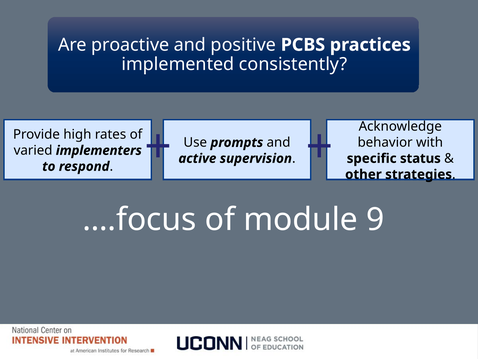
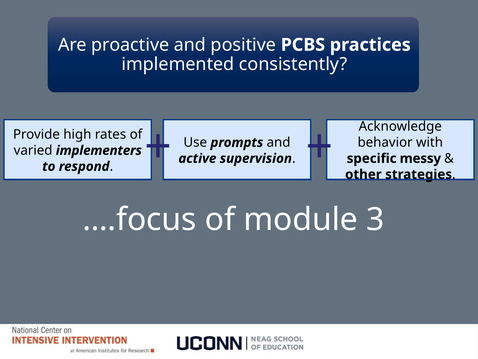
status: status -> messy
9: 9 -> 3
